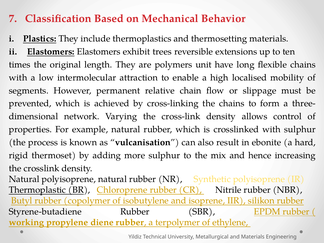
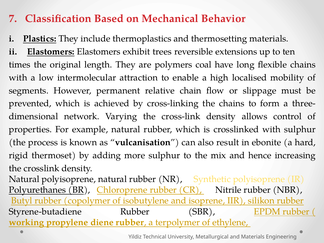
unit: unit -> coal
Thermoplastic: Thermoplastic -> Polyurethanes
